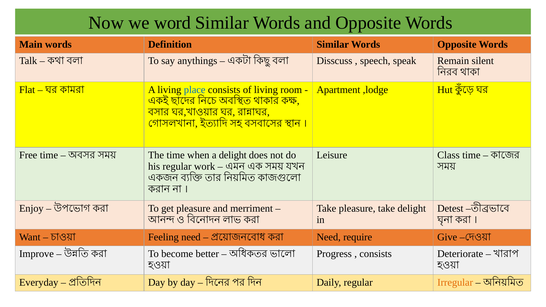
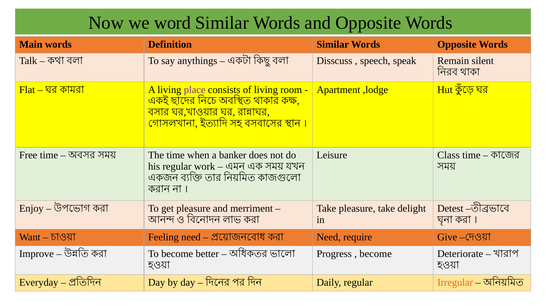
place colour: blue -> purple
a delight: delight -> banker
consists at (376, 254): consists -> become
